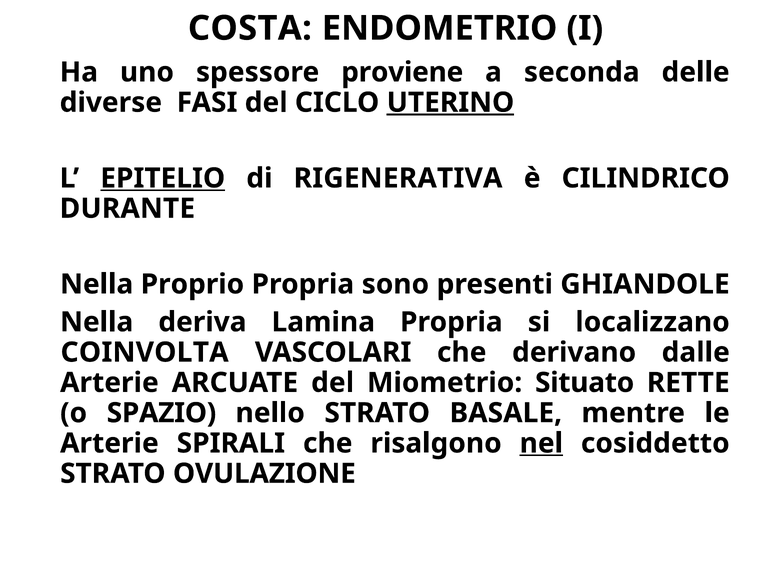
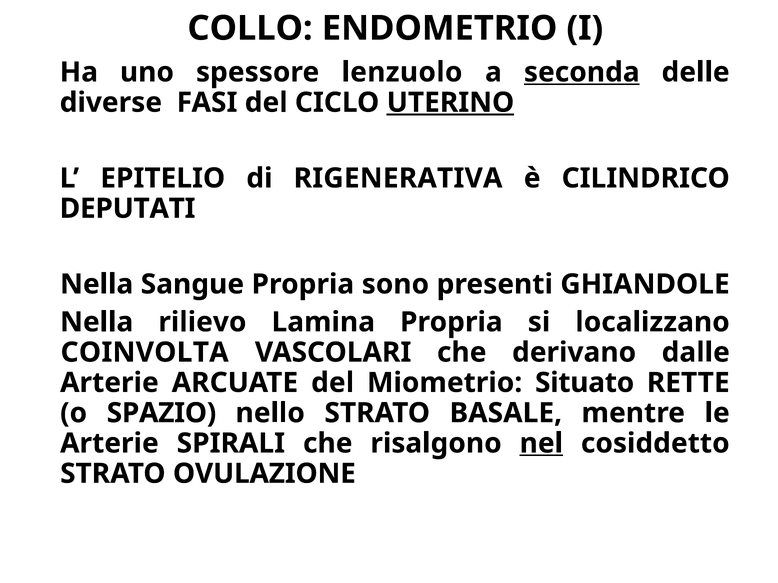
COSTA: COSTA -> COLLO
proviene: proviene -> lenzuolo
seconda underline: none -> present
EPITELIO underline: present -> none
DURANTE: DURANTE -> DEPUTATI
Proprio: Proprio -> Sangue
deriva: deriva -> rilievo
